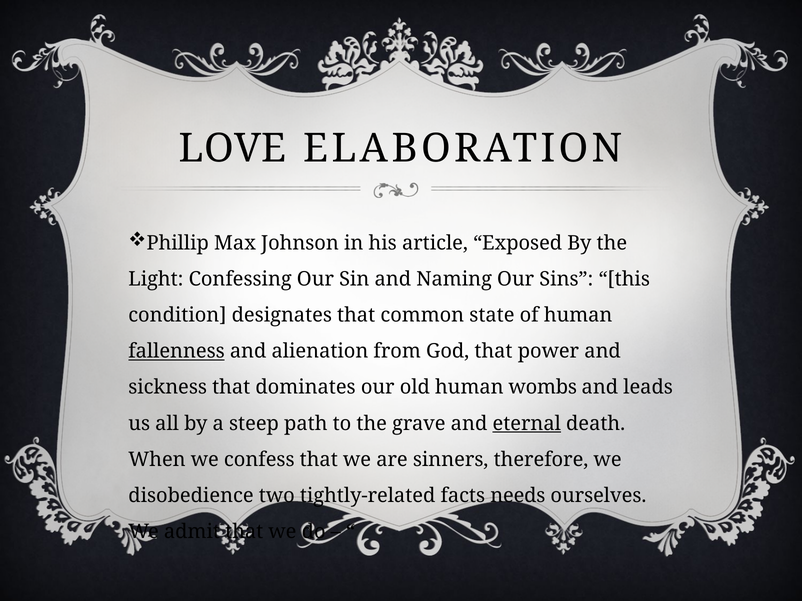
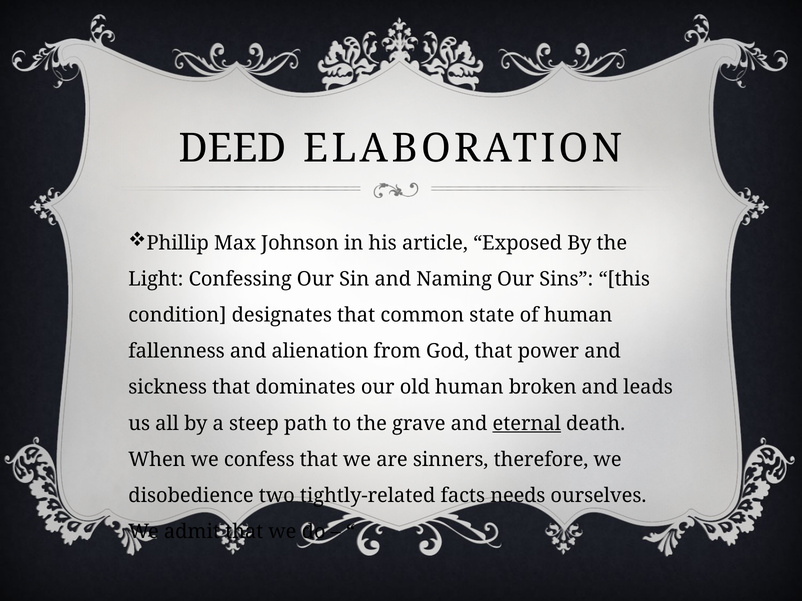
LOVE: LOVE -> DEED
fallenness underline: present -> none
wombs: wombs -> broken
